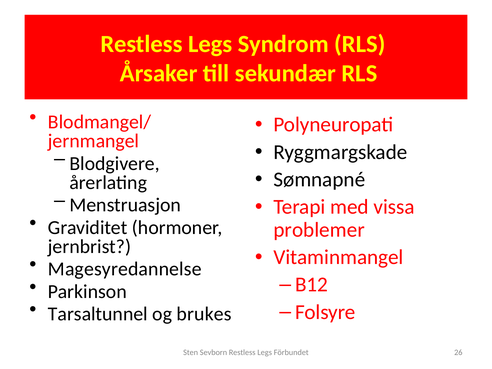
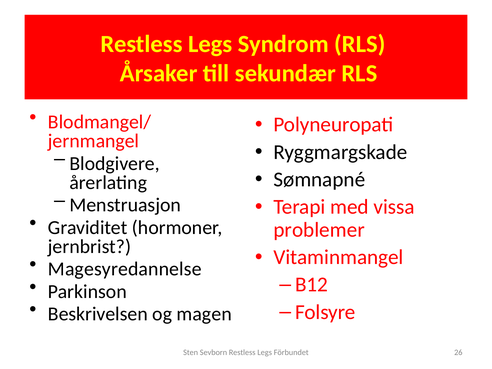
Tarsaltunnel: Tarsaltunnel -> Beskrivelsen
brukes: brukes -> magen
